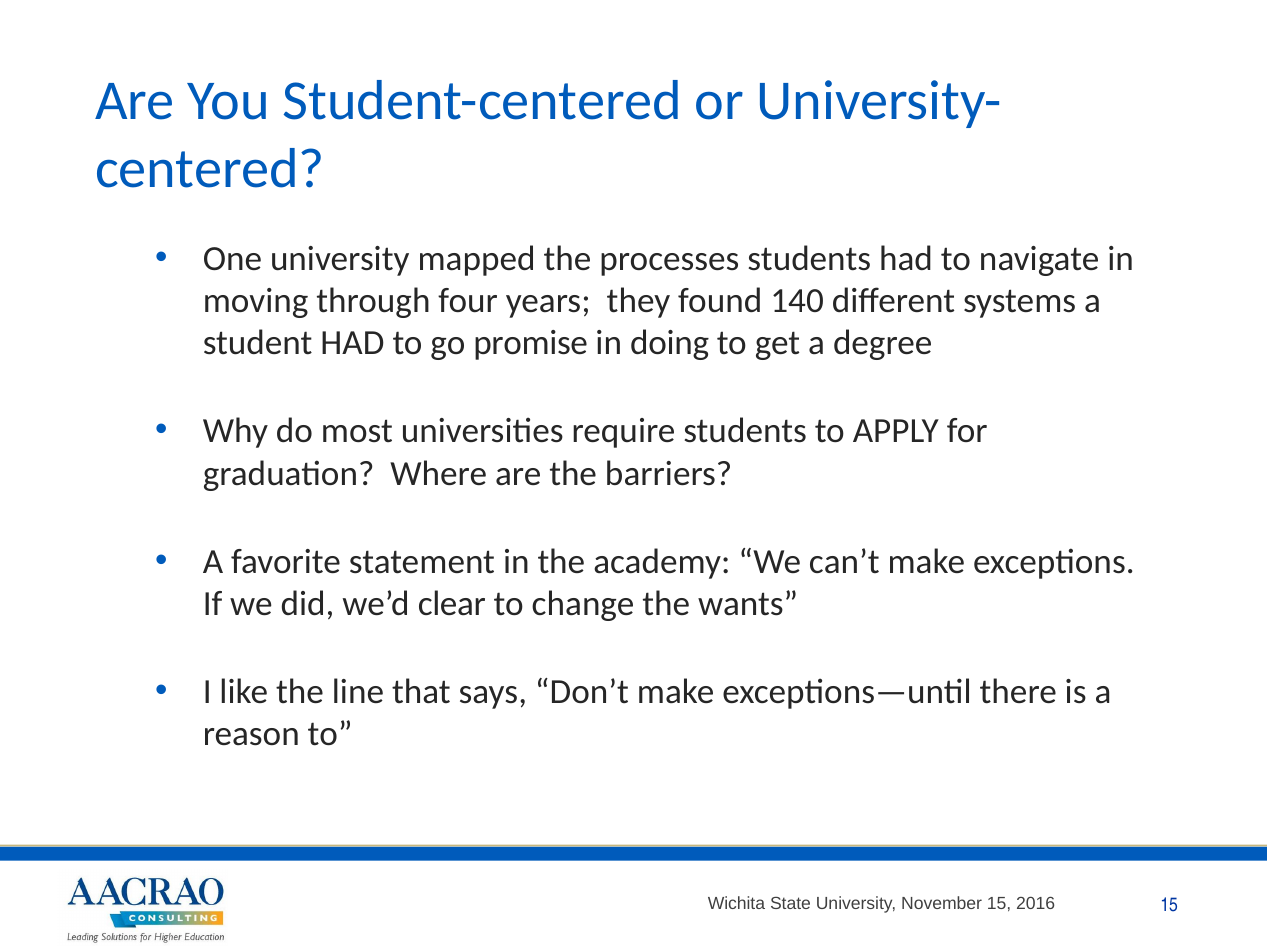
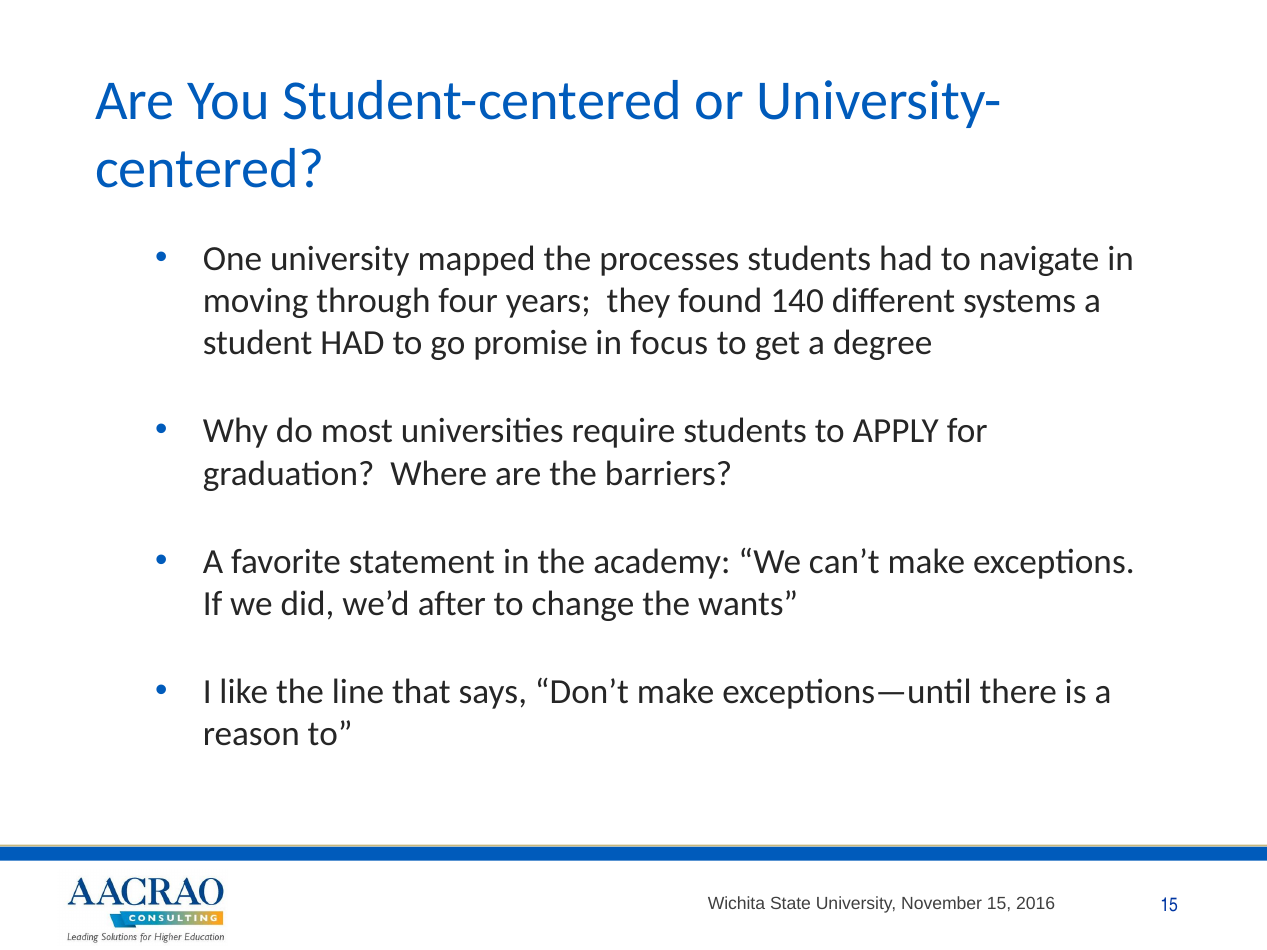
doing: doing -> focus
clear: clear -> after
